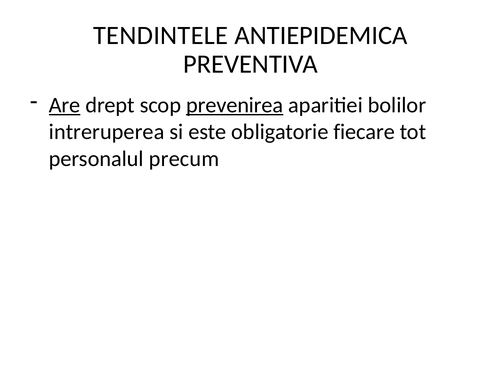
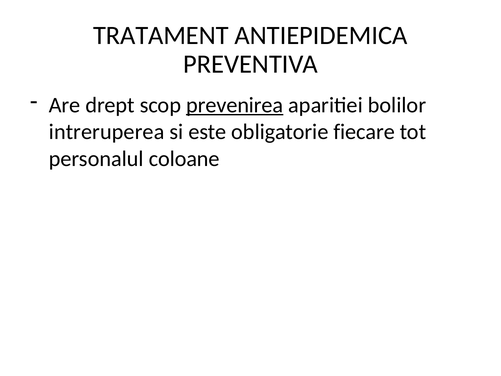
TENDINTELE: TENDINTELE -> TRATAMENT
Are underline: present -> none
precum: precum -> coloane
